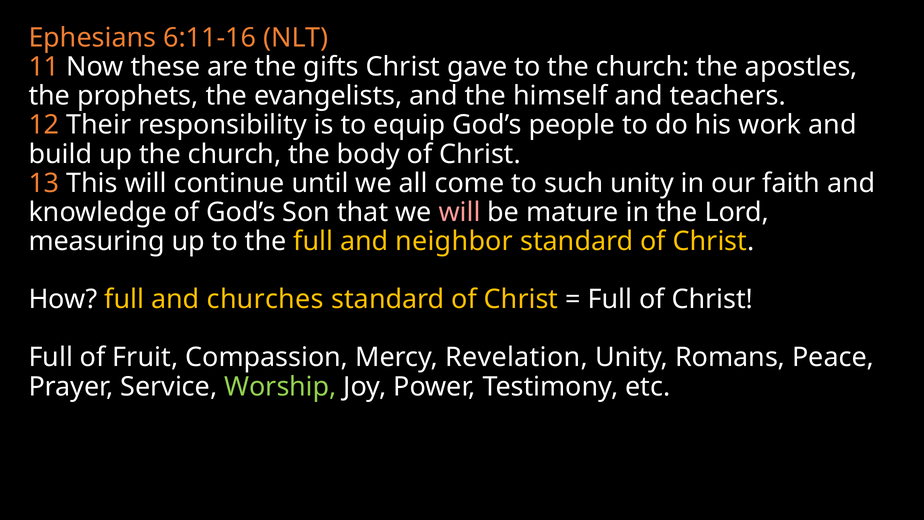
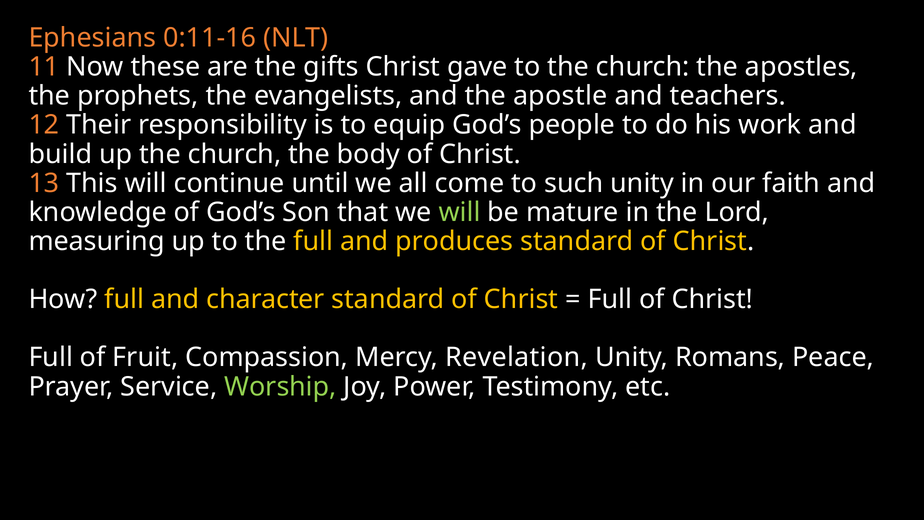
6:11-16: 6:11-16 -> 0:11-16
himself: himself -> apostle
will at (460, 212) colour: pink -> light green
neighbor: neighbor -> produces
churches: churches -> character
